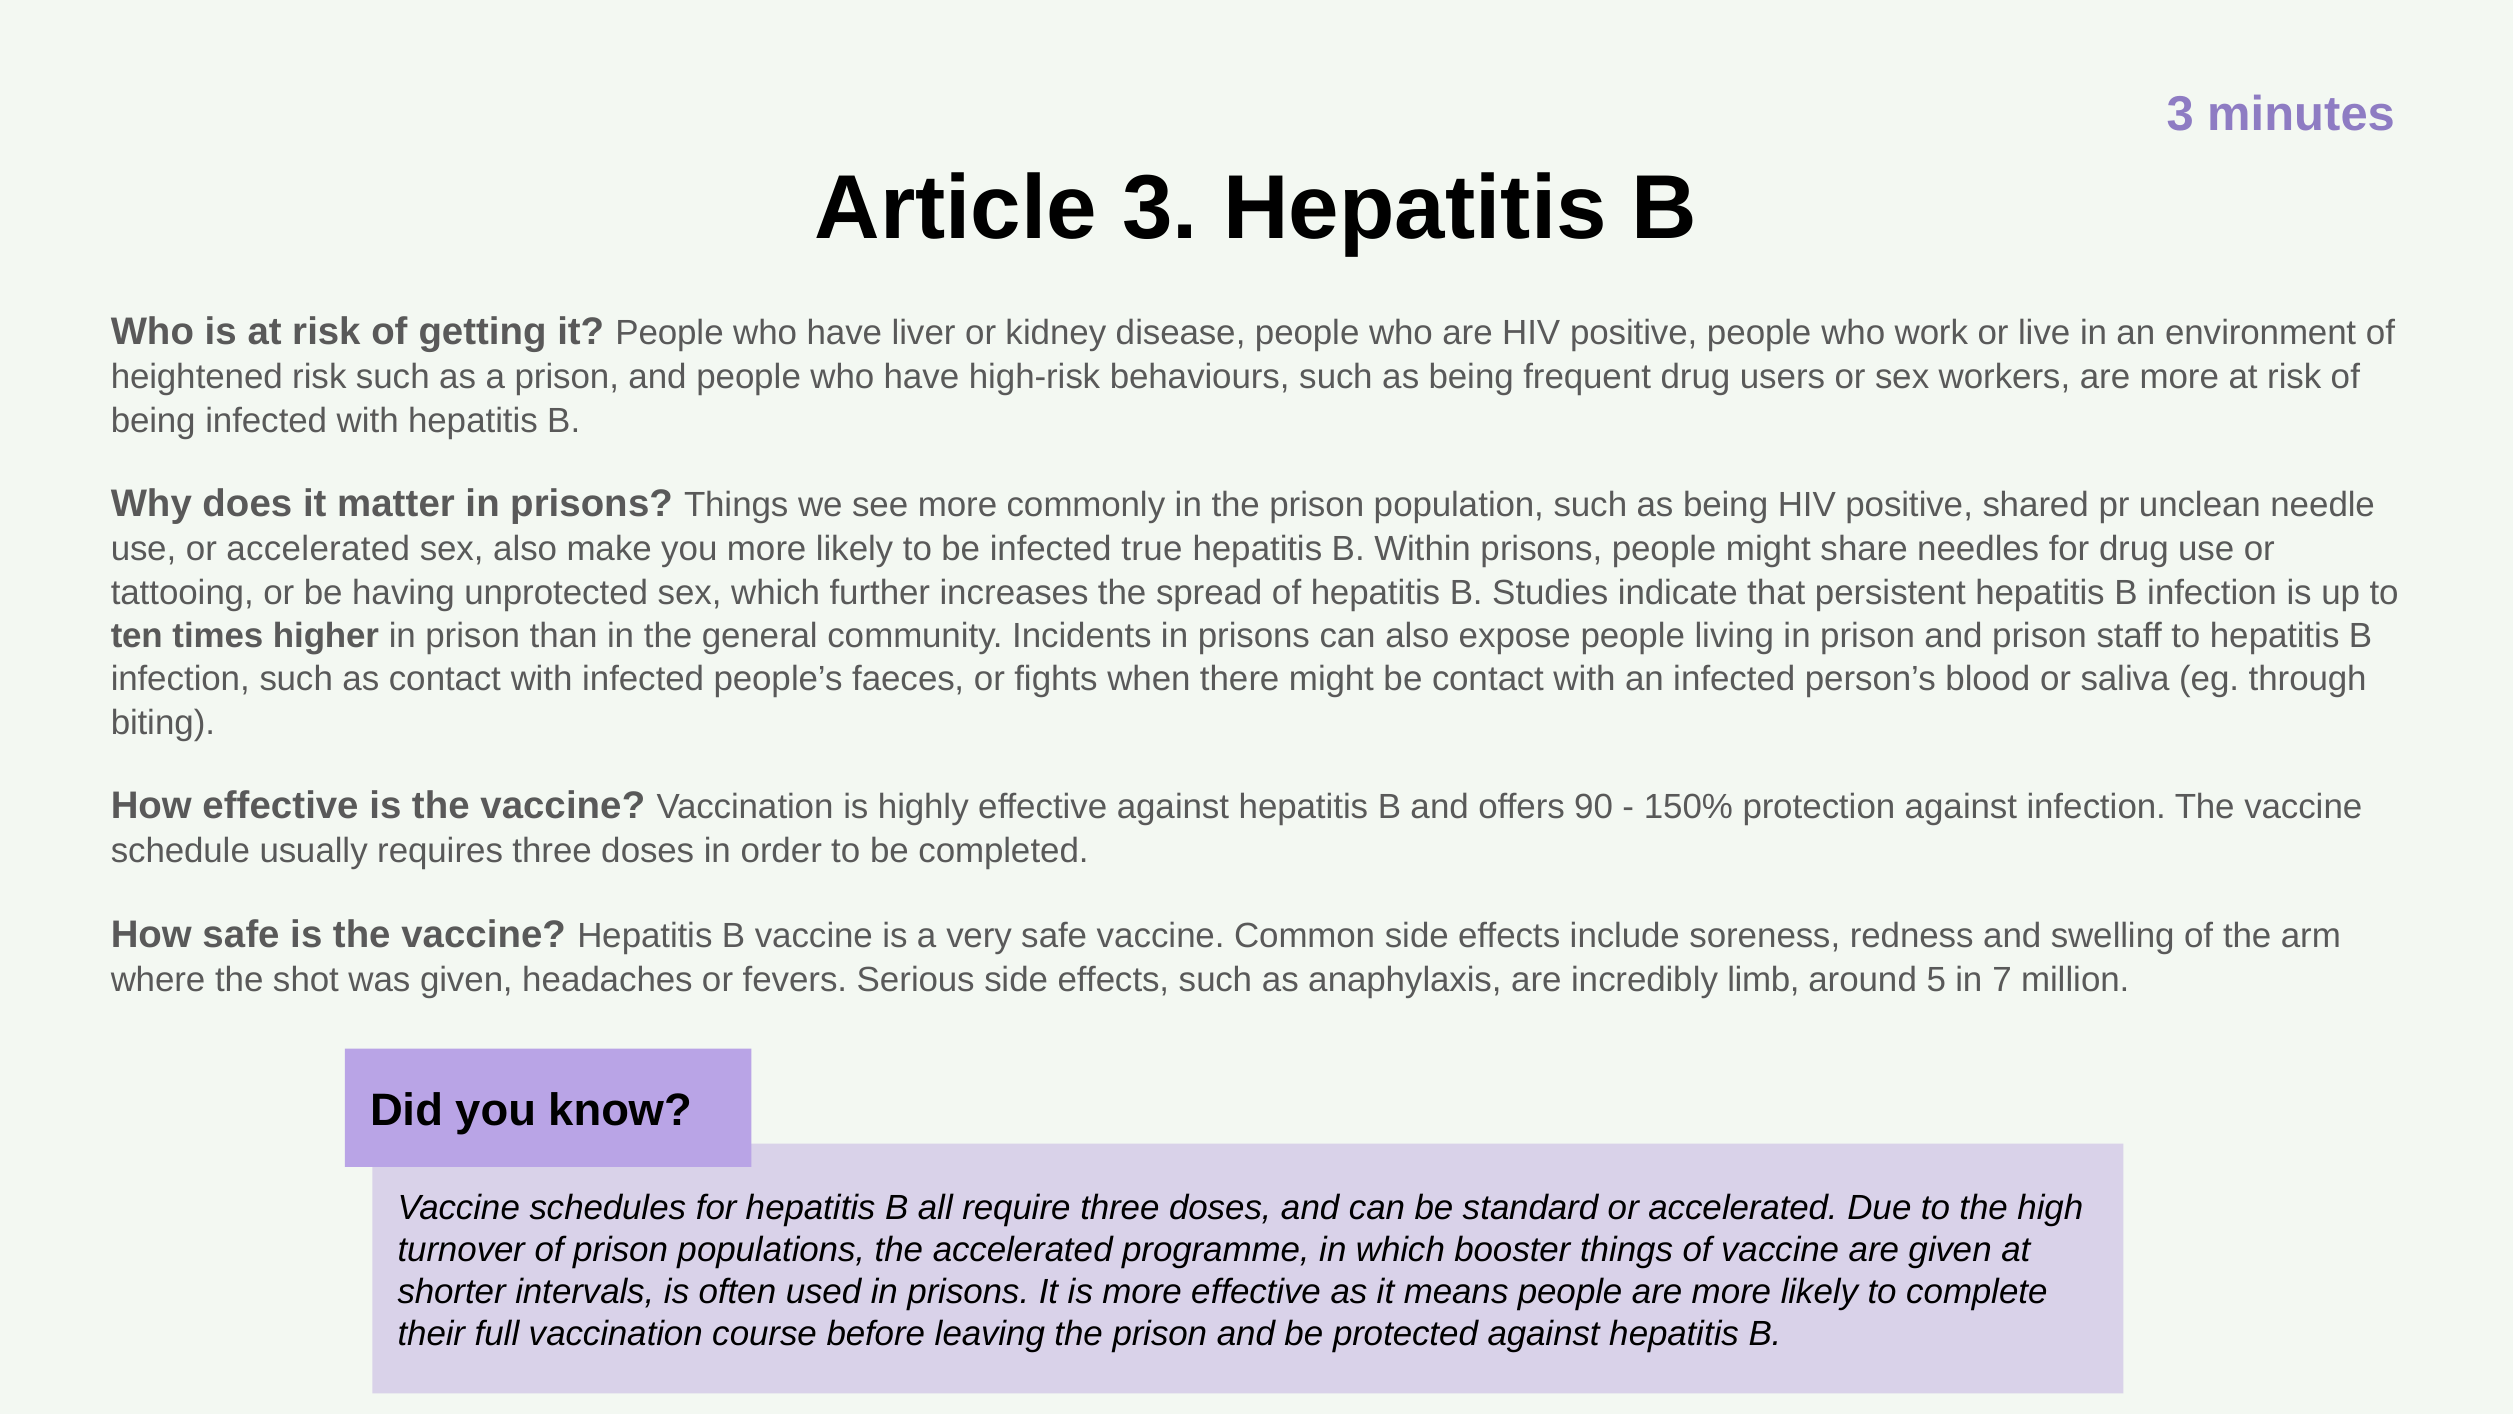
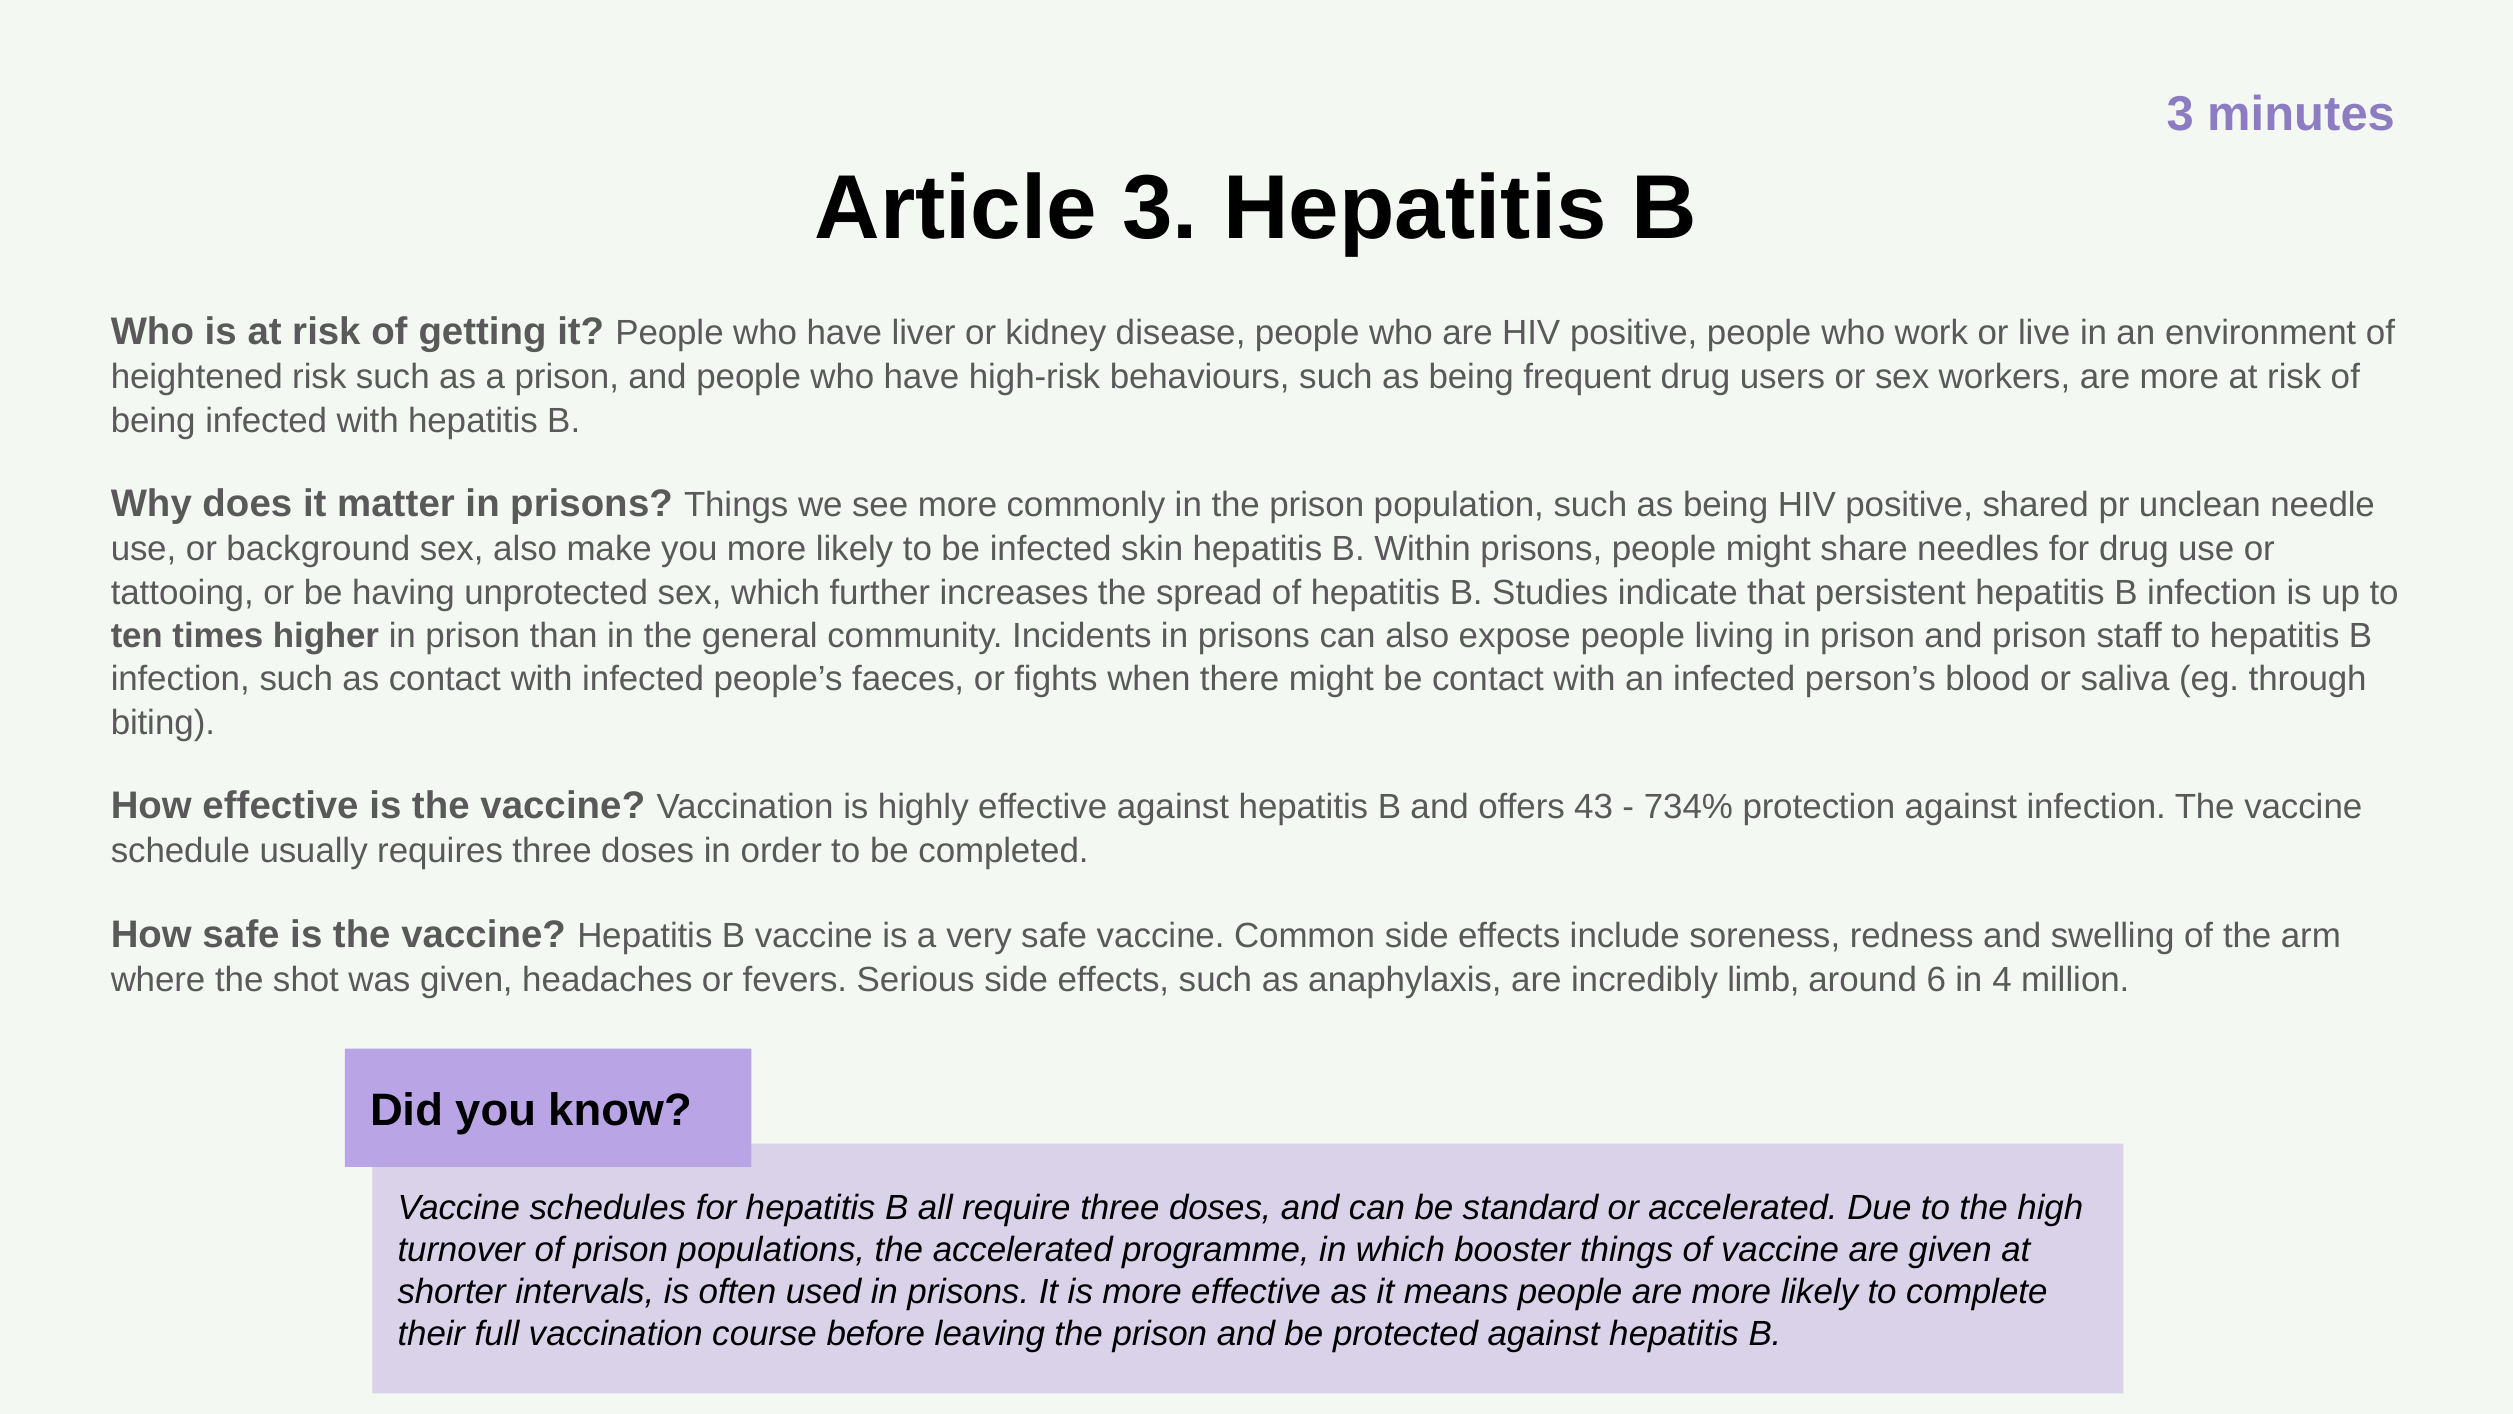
use or accelerated: accelerated -> background
true: true -> skin
90: 90 -> 43
150%: 150% -> 734%
5: 5 -> 6
7: 7 -> 4
